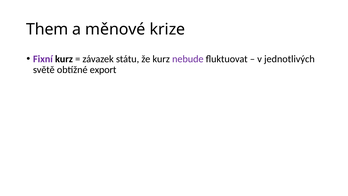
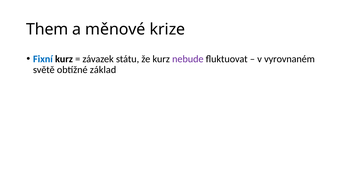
Fixní colour: purple -> blue
jednotlivých: jednotlivých -> vyrovnaném
export: export -> základ
